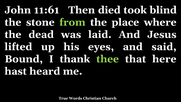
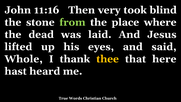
11:61: 11:61 -> 11:16
died: died -> very
Bound: Bound -> Whole
thee colour: light green -> yellow
